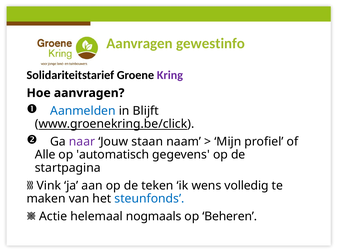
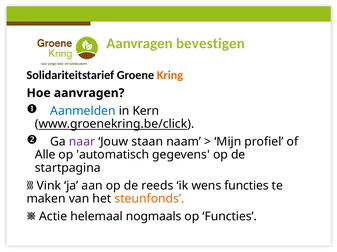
gewestinfo: gewestinfo -> bevestigen
Kring colour: purple -> orange
Blijft: Blijft -> Kern
teken: teken -> reeds
wens volledig: volledig -> functies
steunfonds colour: blue -> orange
op Beheren: Beheren -> Functies
